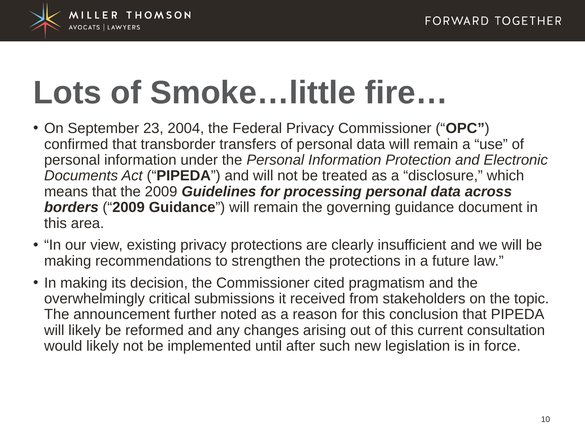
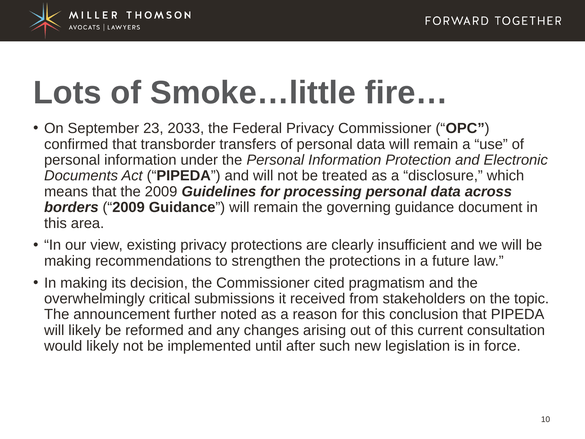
2004: 2004 -> 2033
